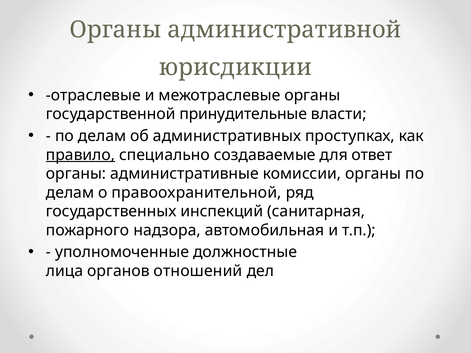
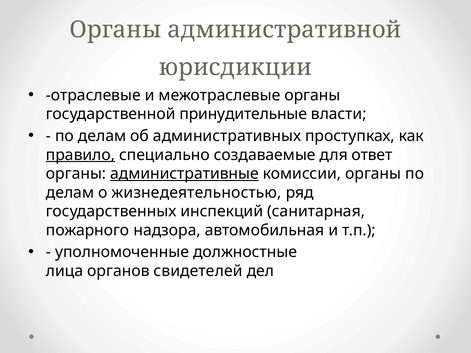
административные underline: none -> present
правоохранительной: правоохранительной -> жизнедеятельностью
отношений: отношений -> свидетелей
